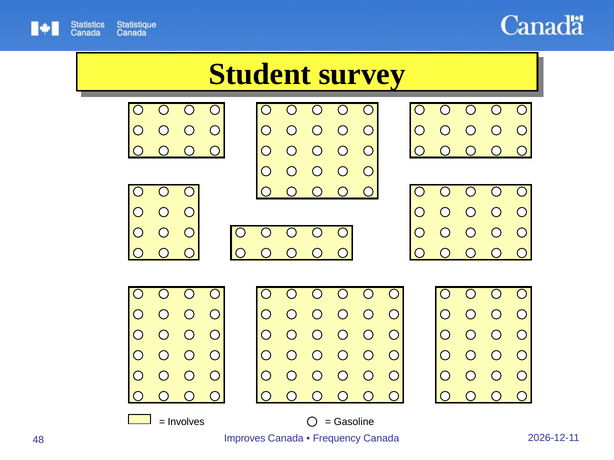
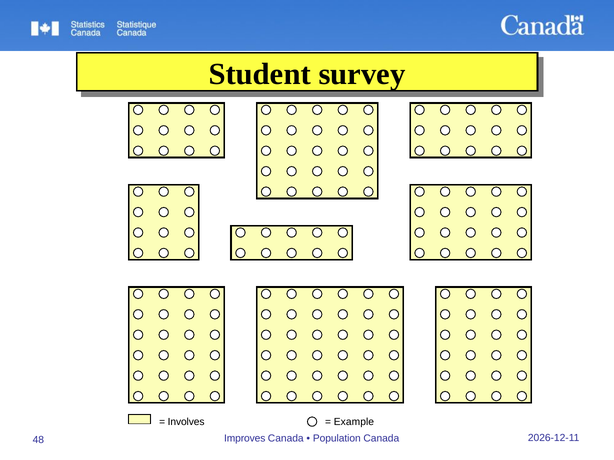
Gasoline: Gasoline -> Example
Frequency: Frequency -> Population
